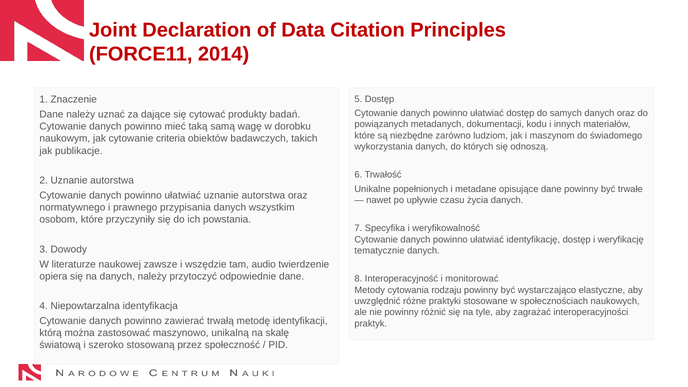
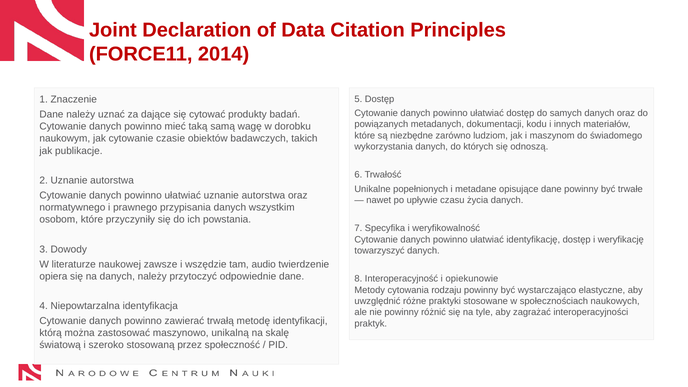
criteria: criteria -> czasie
tematycznie: tematycznie -> towarzyszyć
monitorować: monitorować -> opiekunowie
